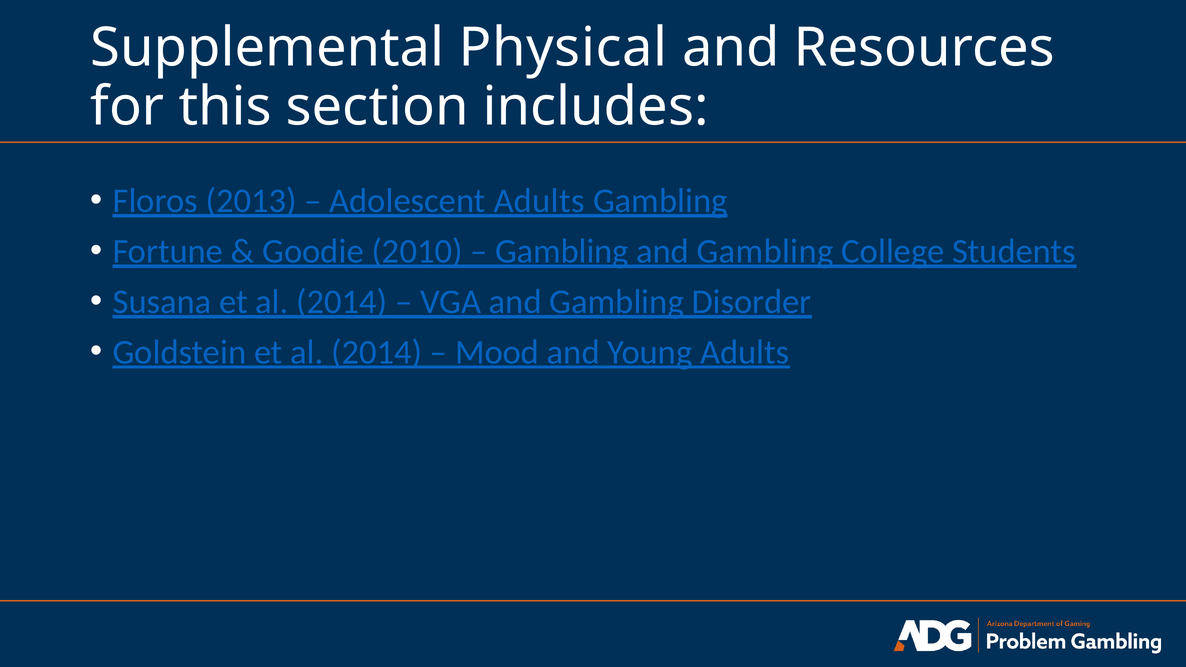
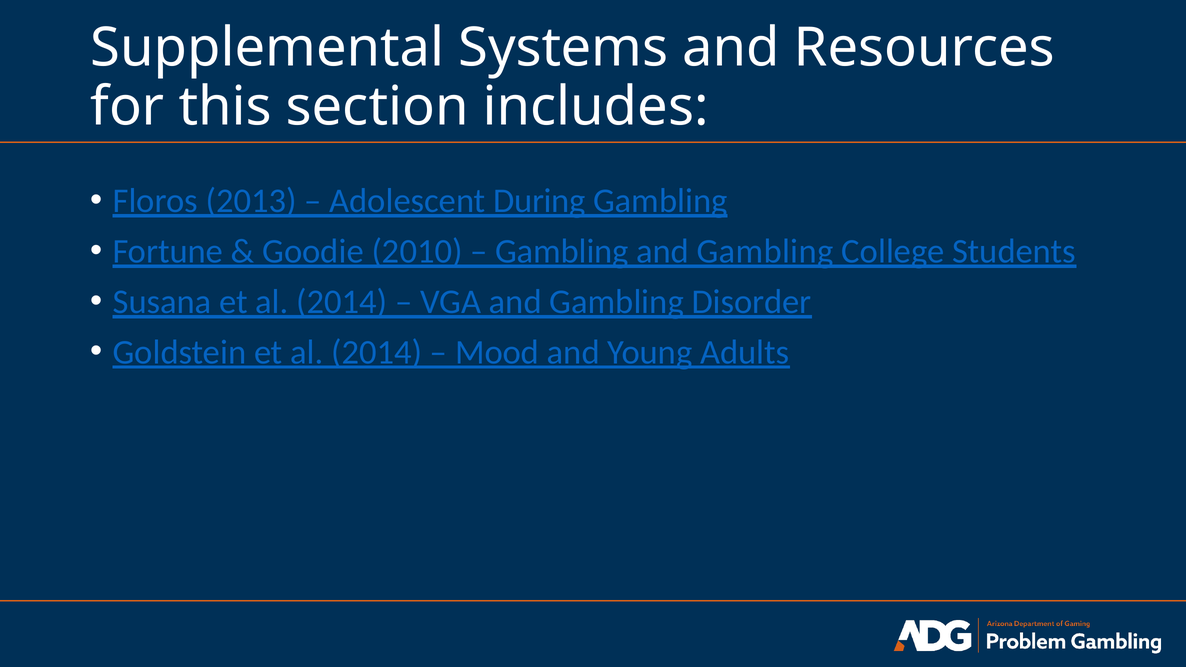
Physical: Physical -> Systems
Adolescent Adults: Adults -> During
